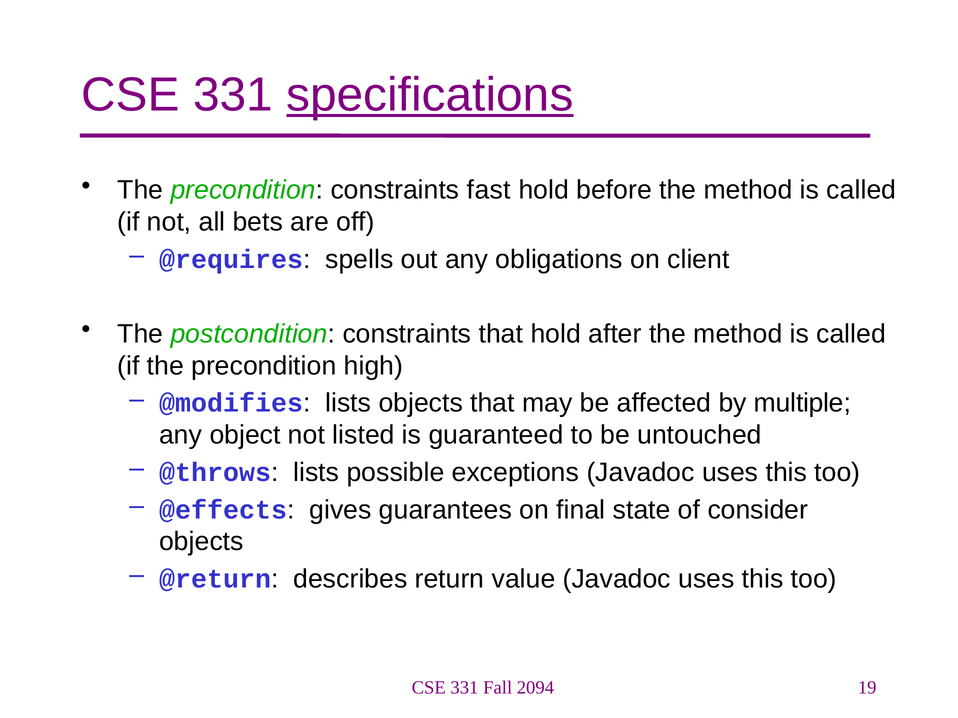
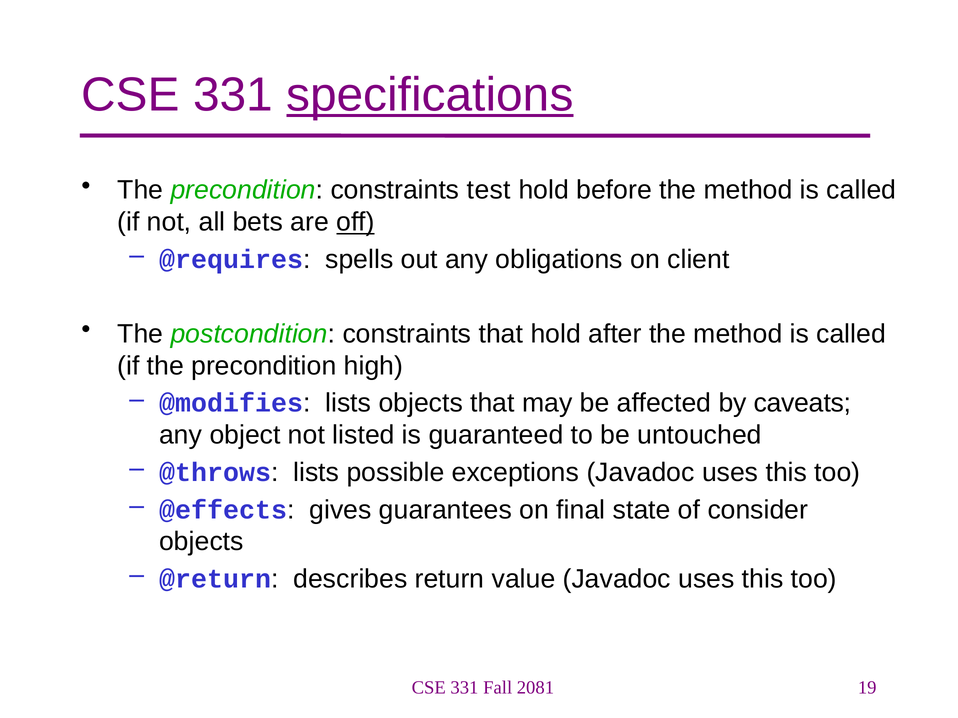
fast: fast -> test
off underline: none -> present
multiple: multiple -> caveats
2094: 2094 -> 2081
